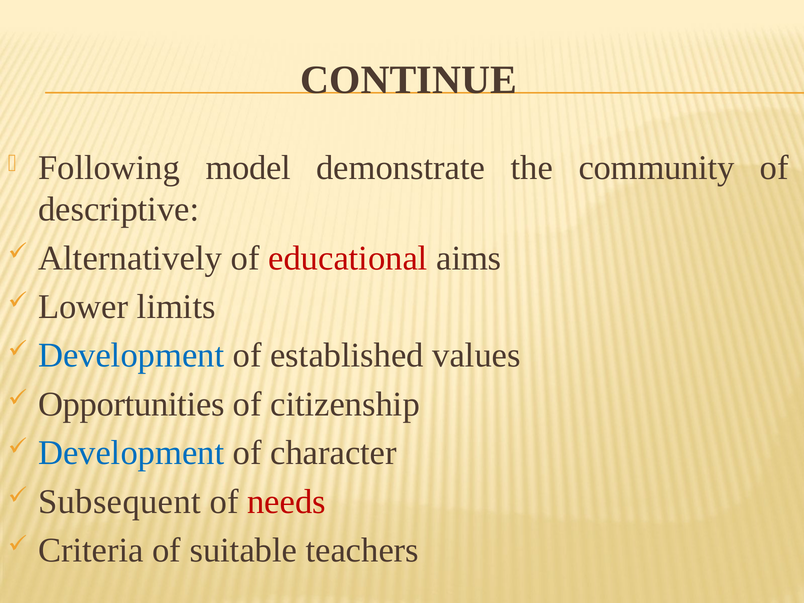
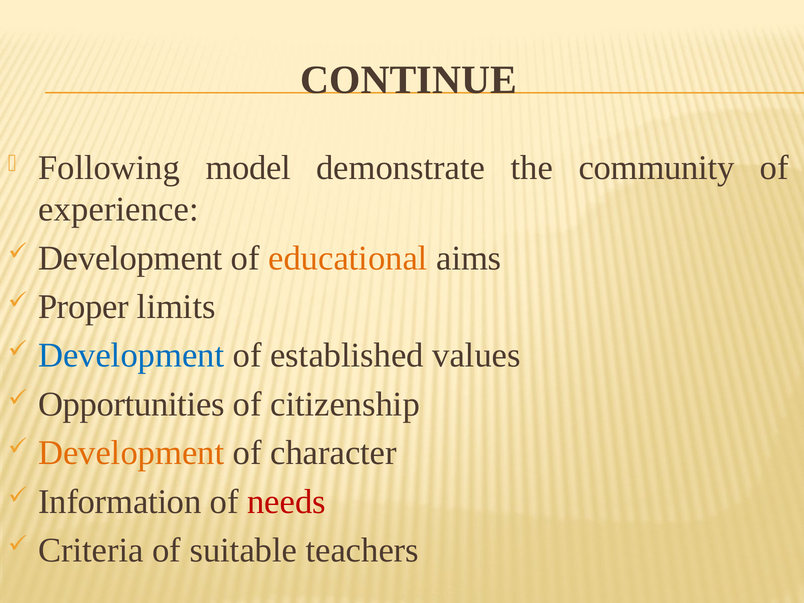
descriptive: descriptive -> experience
Alternatively at (130, 258): Alternatively -> Development
educational colour: red -> orange
Lower: Lower -> Proper
Development at (131, 453) colour: blue -> orange
Subsequent: Subsequent -> Information
